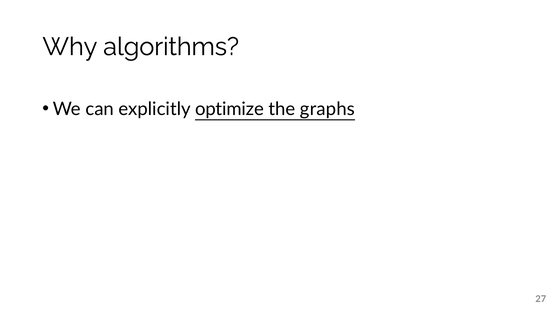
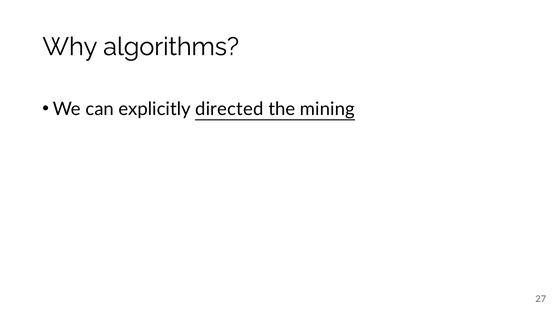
optimize: optimize -> directed
graphs: graphs -> mining
